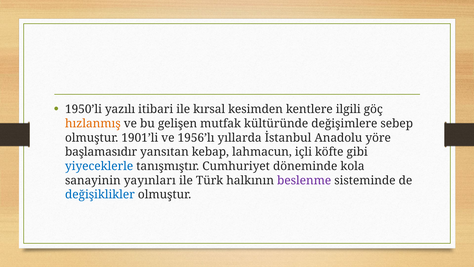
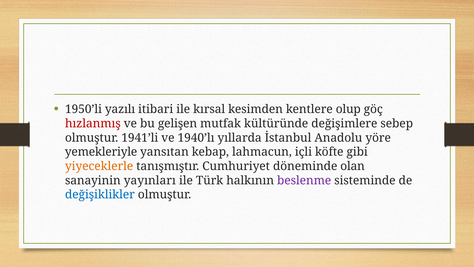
ilgili: ilgili -> olup
hızlanmış colour: orange -> red
1901’li: 1901’li -> 1941’li
1956’lı: 1956’lı -> 1940’lı
başlamasıdır: başlamasıdır -> yemekleriyle
yiyeceklerle colour: blue -> orange
kola: kola -> olan
